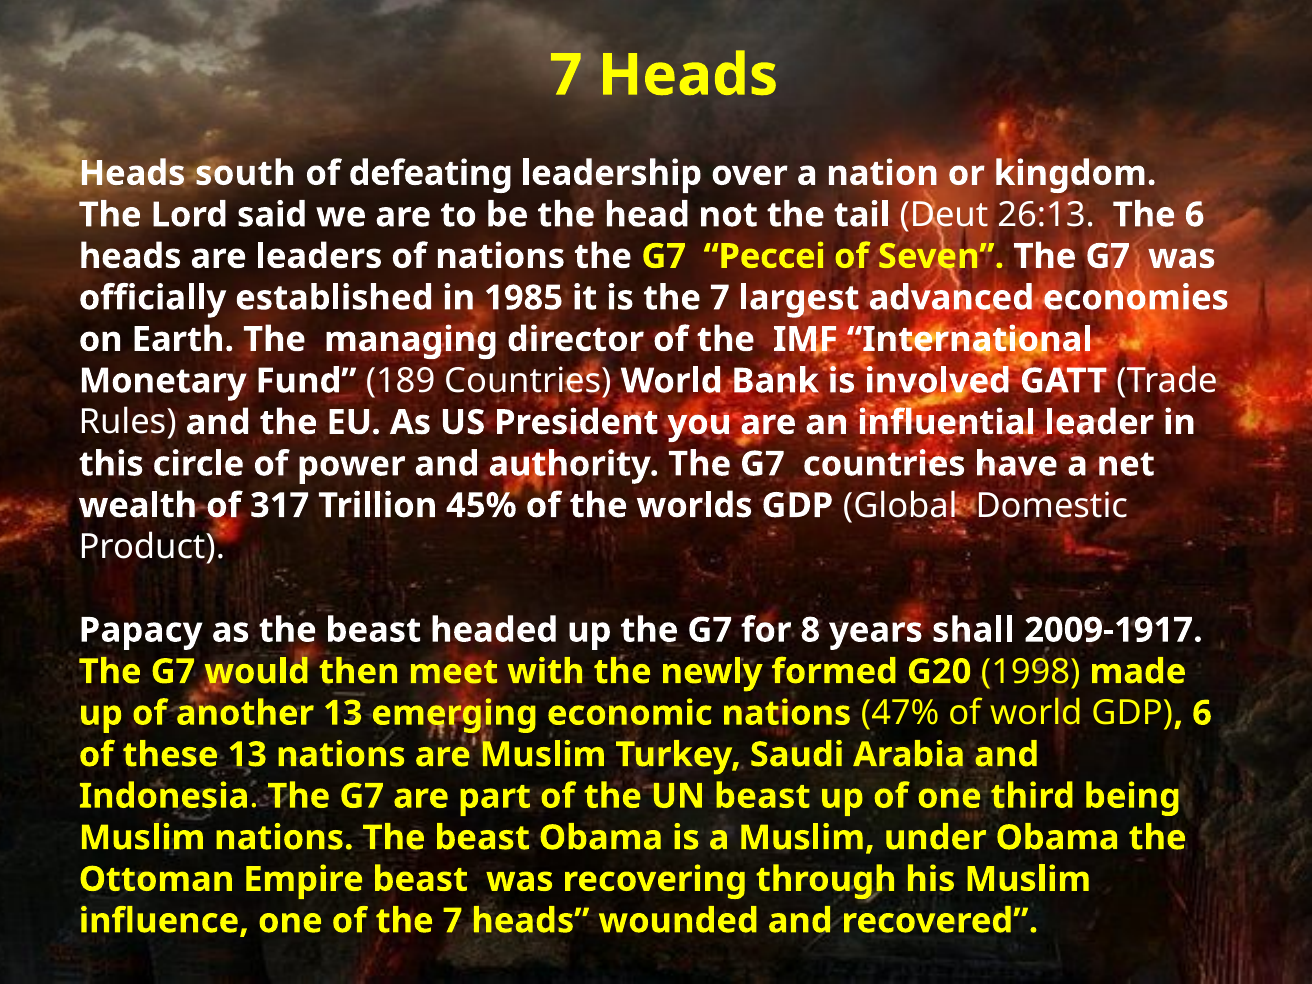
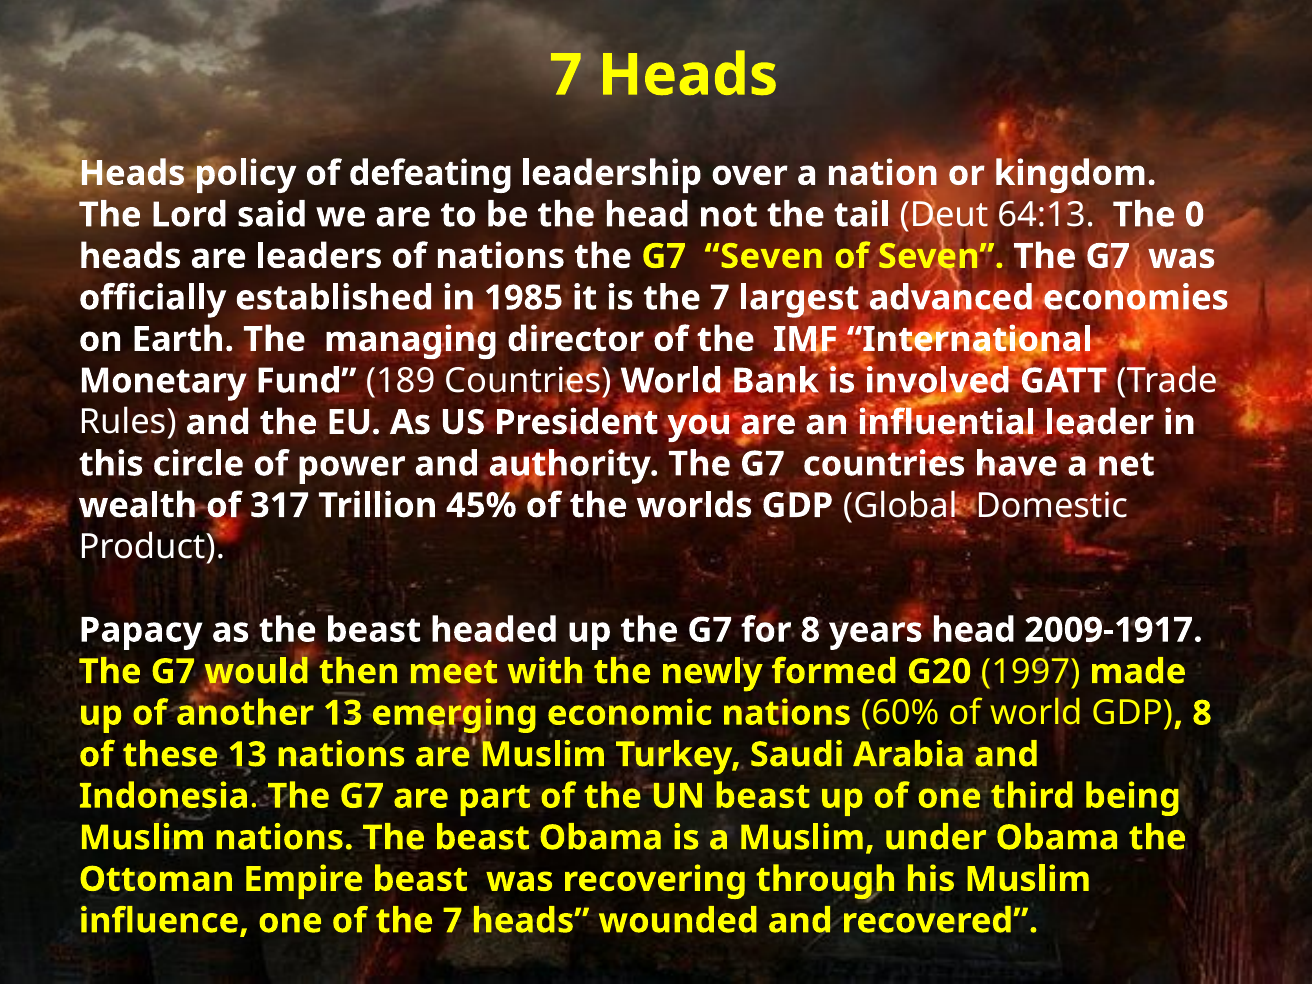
south: south -> policy
26:13: 26:13 -> 64:13
The 6: 6 -> 0
G7 Peccei: Peccei -> Seven
years shall: shall -> head
1998: 1998 -> 1997
47%: 47% -> 60%
6 at (1202, 713): 6 -> 8
